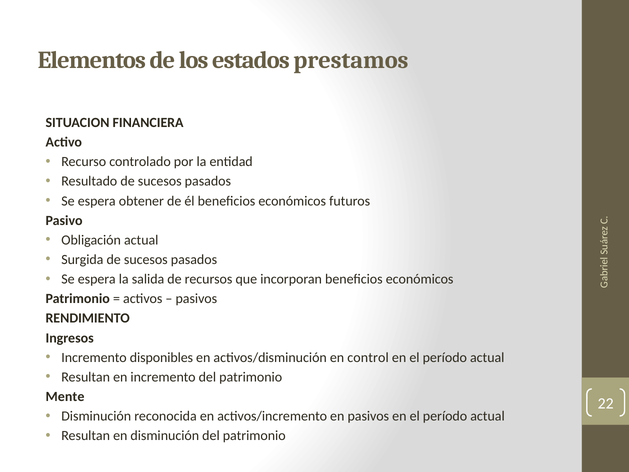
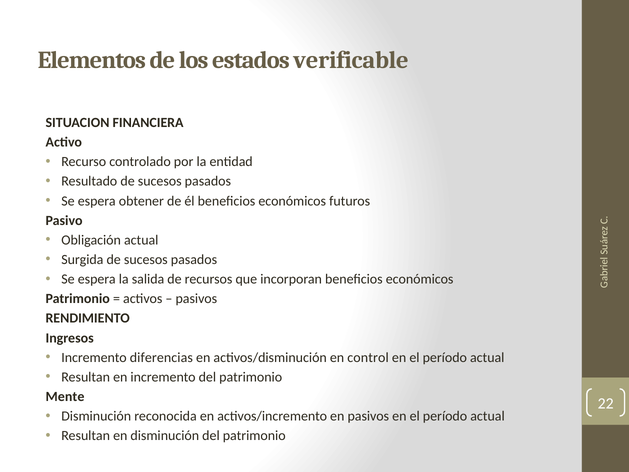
prestamos: prestamos -> verificable
disponibles: disponibles -> diferencias
